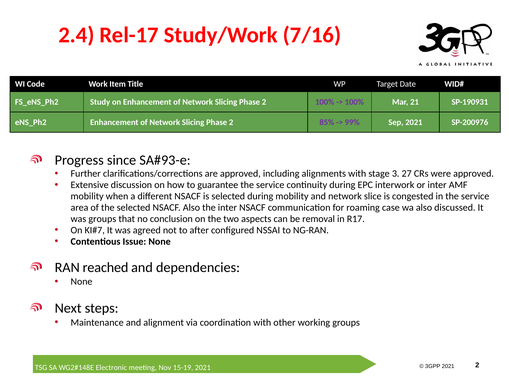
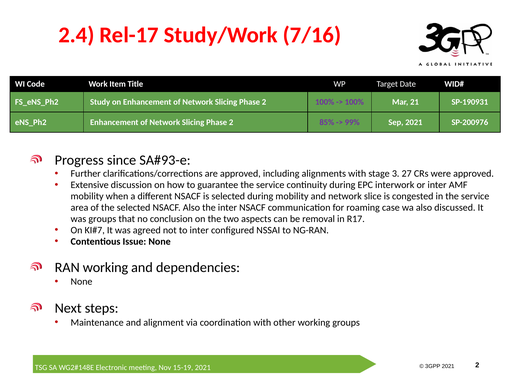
to after: after -> inter
RAN reached: reached -> working
